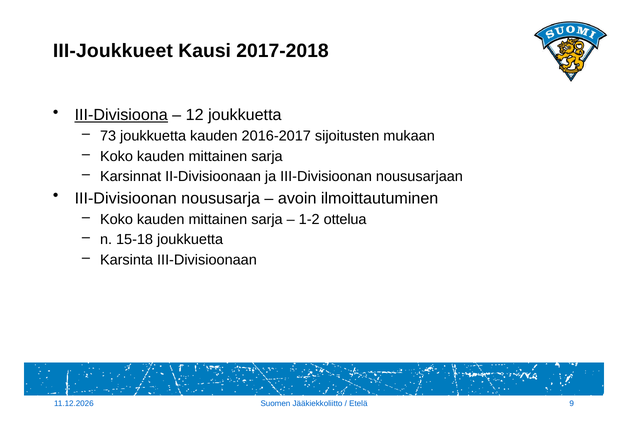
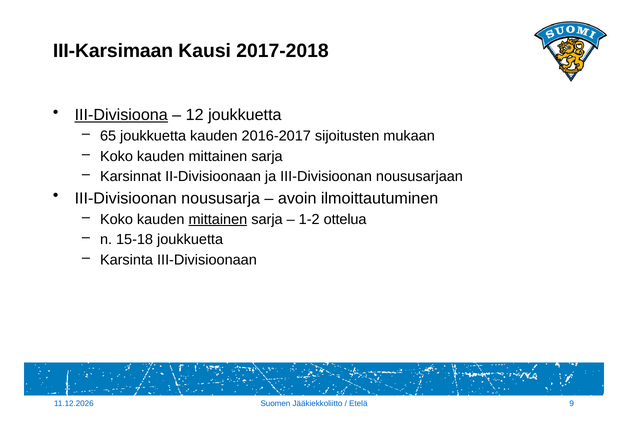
III-Joukkueet: III-Joukkueet -> III-Karsimaan
73: 73 -> 65
mittainen at (218, 220) underline: none -> present
